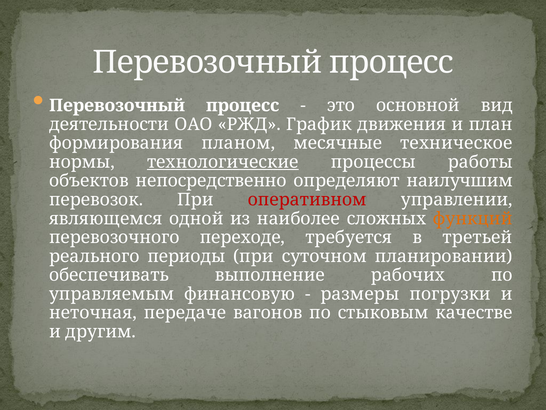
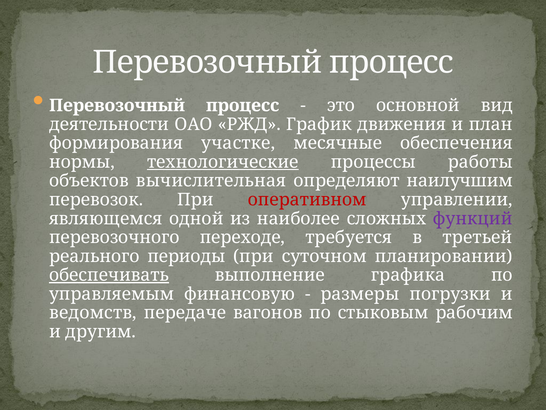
планом: планом -> участке
техническое: техническое -> обеспечения
непосредственно: непосредственно -> вычислительная
функций colour: orange -> purple
обеспечивать underline: none -> present
рабочих: рабочих -> графика
неточная: неточная -> ведомств
качестве: качестве -> рабочим
